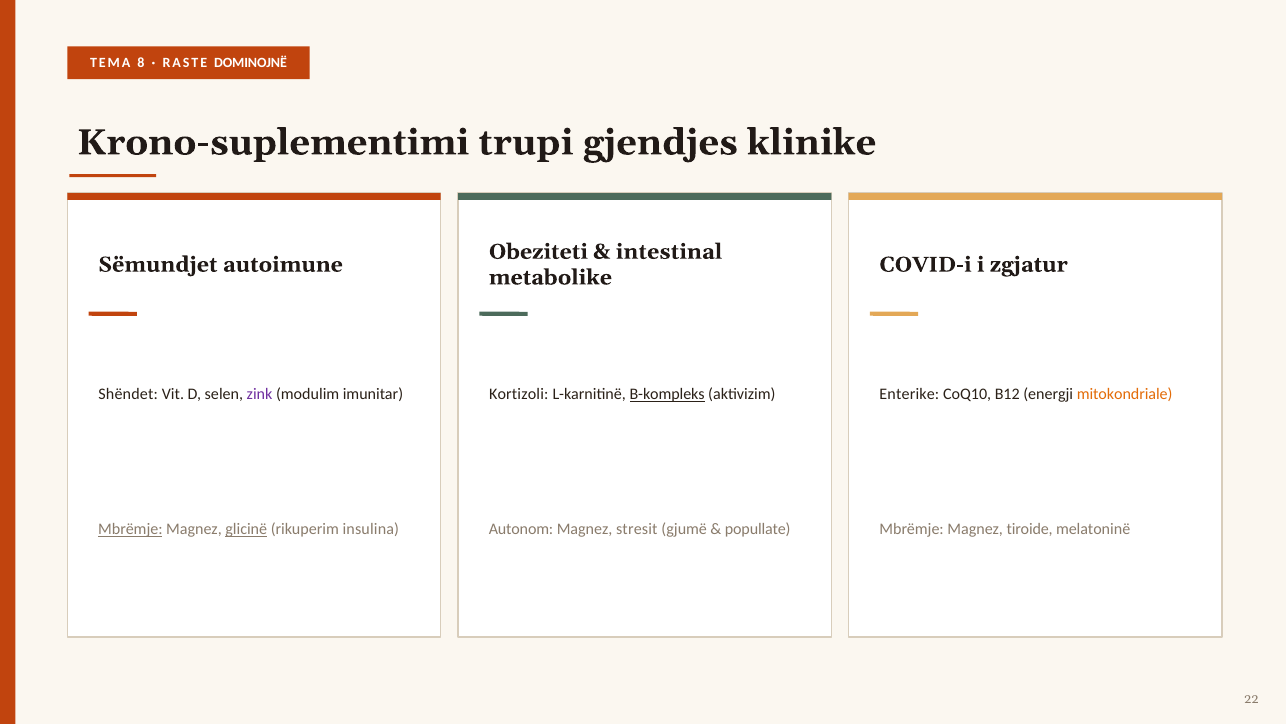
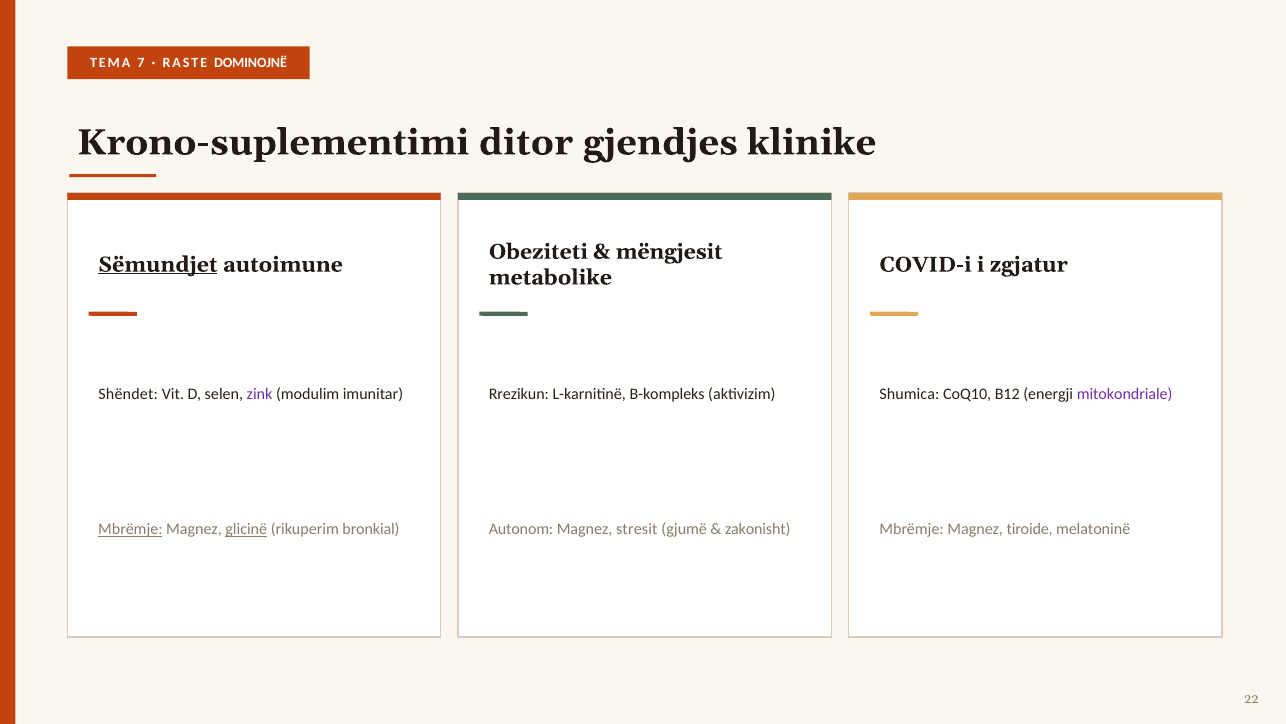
8: 8 -> 7
trupi: trupi -> ditor
intestinal: intestinal -> mëngjesit
Sëmundjet underline: none -> present
Kortizoli: Kortizoli -> Rrezikun
B-kompleks underline: present -> none
Enterike: Enterike -> Shumica
mitokondriale colour: orange -> purple
insulina: insulina -> bronkial
popullate: popullate -> zakonisht
